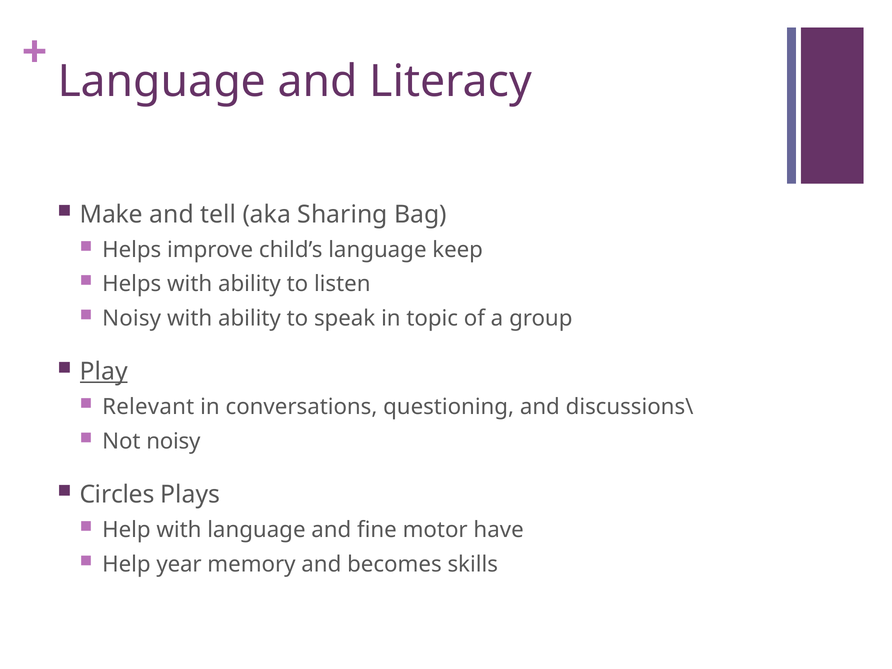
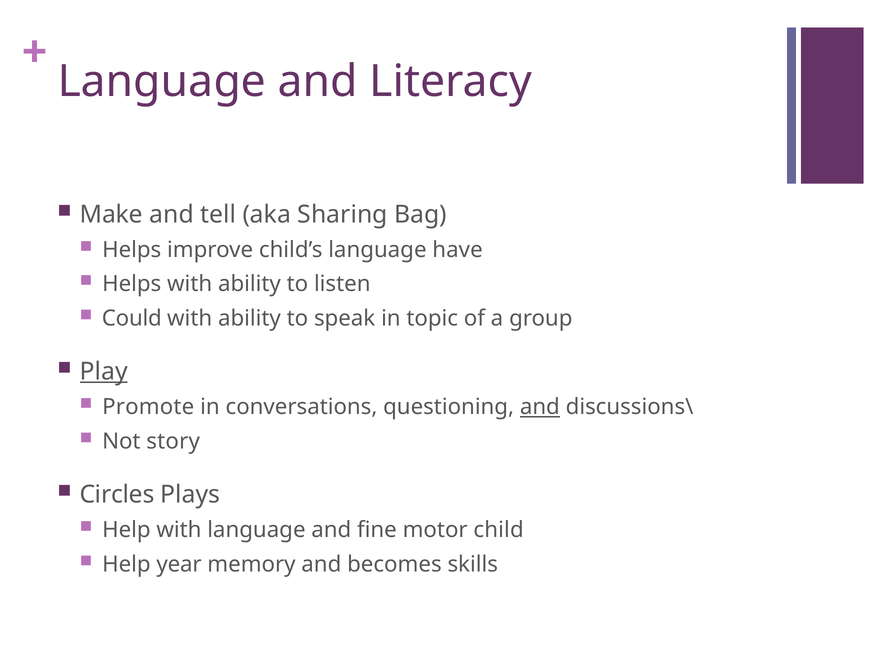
keep: keep -> have
Noisy at (132, 318): Noisy -> Could
Relevant: Relevant -> Promote
and at (540, 407) underline: none -> present
Not noisy: noisy -> story
have: have -> child
